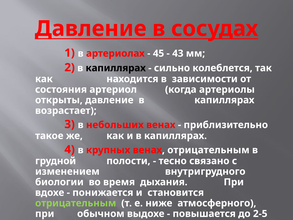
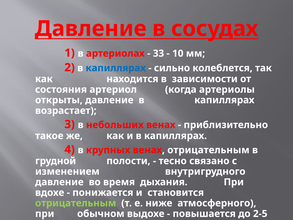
45: 45 -> 33
43: 43 -> 10
капиллярах at (116, 68) colour: black -> blue
биологии at (59, 182): биологии -> давление
